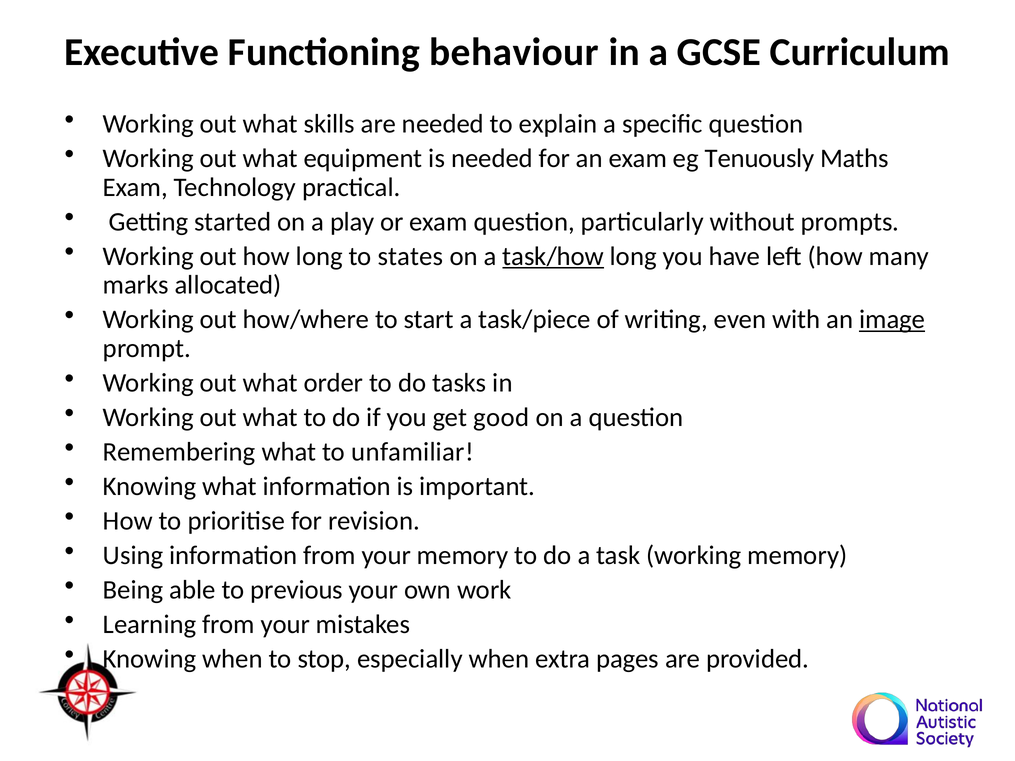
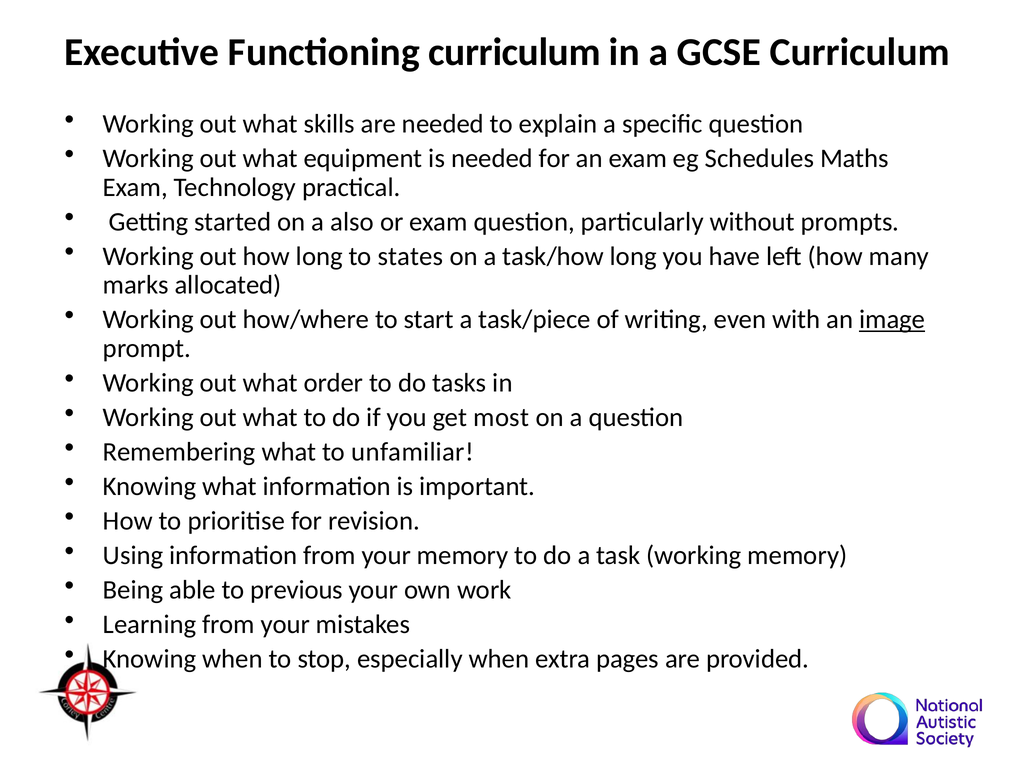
Functioning behaviour: behaviour -> curriculum
Tenuously: Tenuously -> Schedules
play: play -> also
task/how underline: present -> none
good: good -> most
